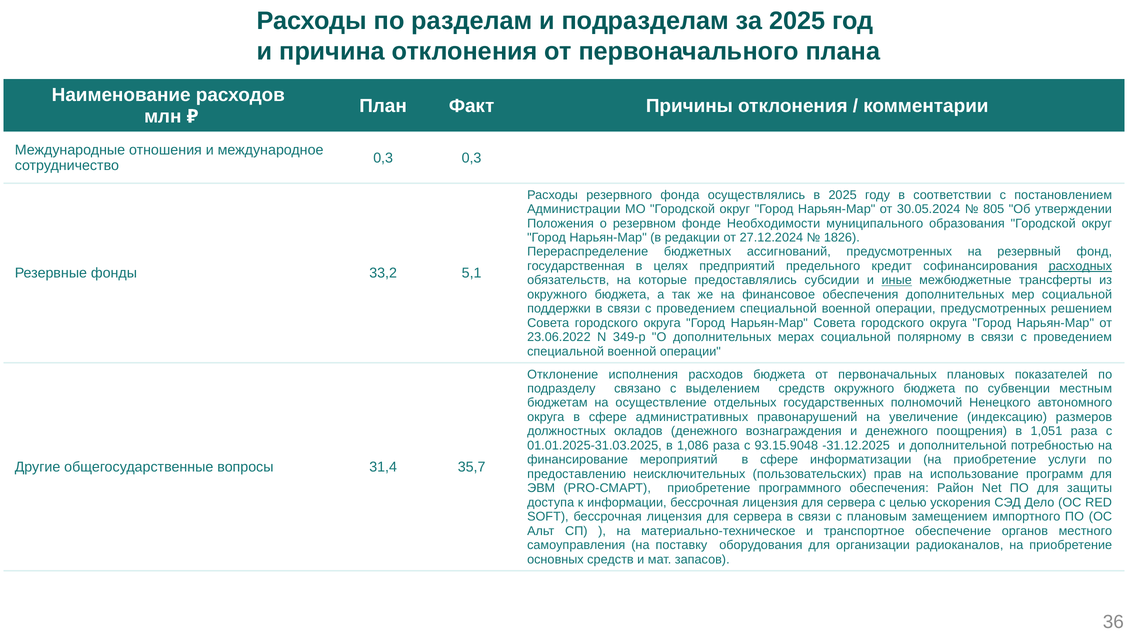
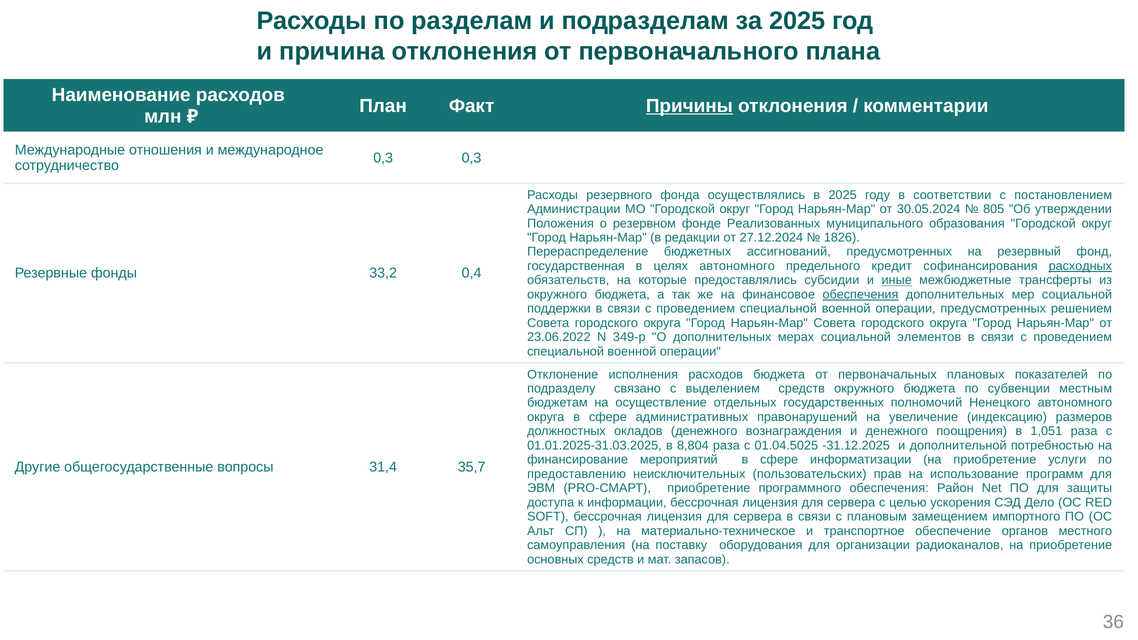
Причины underline: none -> present
Необходимости: Необходимости -> Реализованных
целях предприятий: предприятий -> автономного
5,1: 5,1 -> 0,4
обеспечения at (860, 295) underline: none -> present
полярному: полярному -> элементов
1,086: 1,086 -> 8,804
93.15.9048: 93.15.9048 -> 01.04.5025
